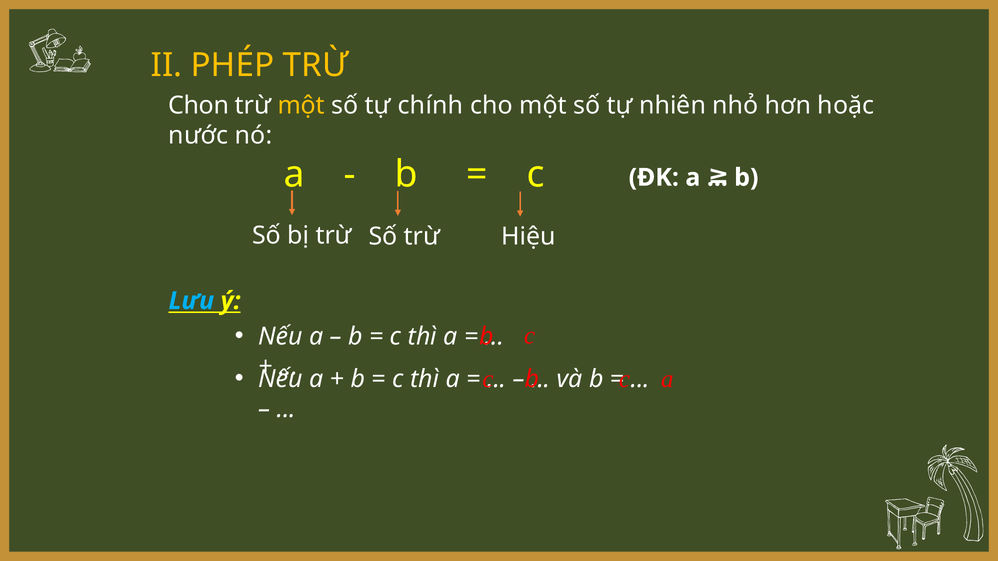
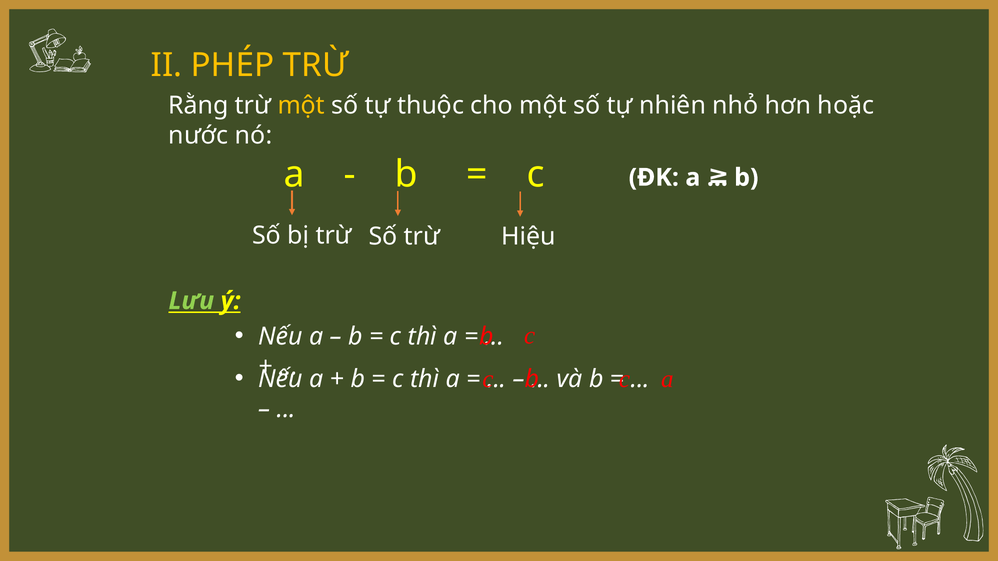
Chọn: Chọn -> Rằng
chính: chính -> thuộc
Lưu colour: light blue -> light green
